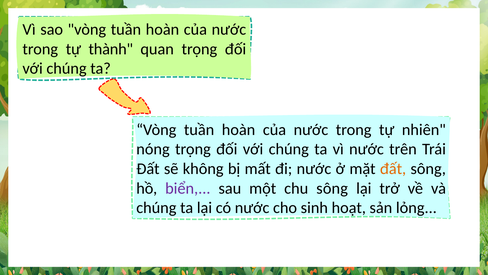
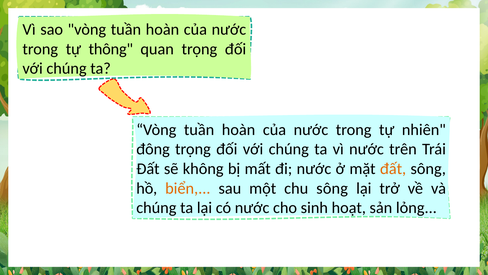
thành: thành -> thông
nóng: nóng -> đông
biển colour: purple -> orange
